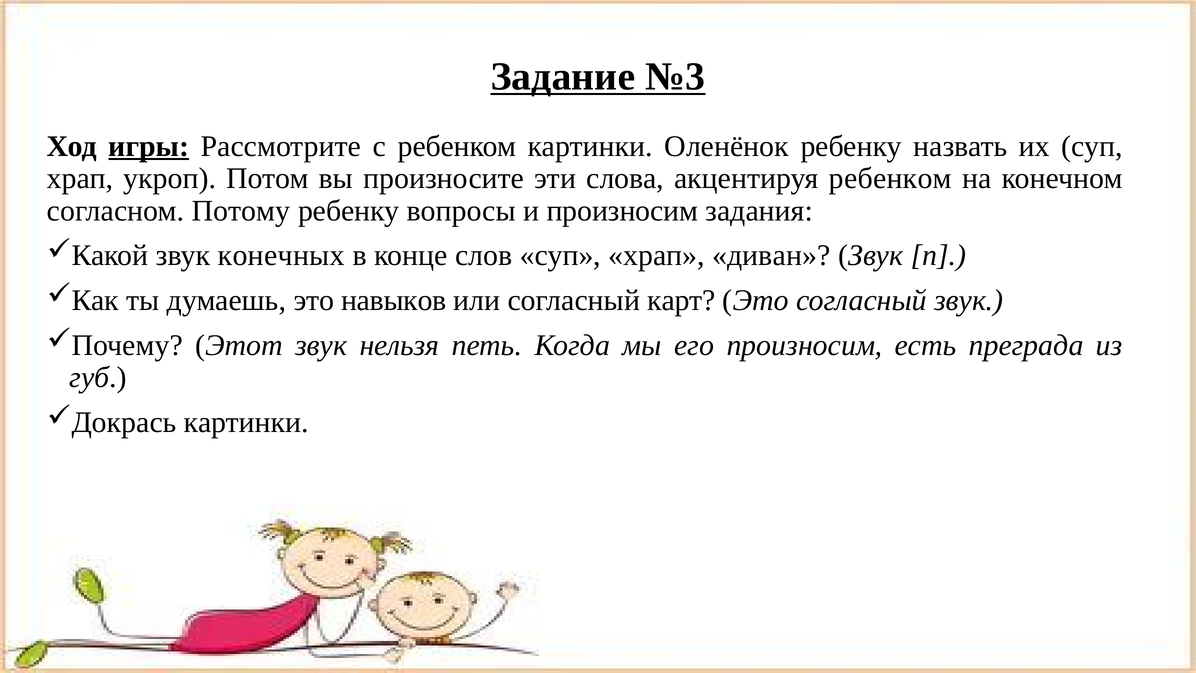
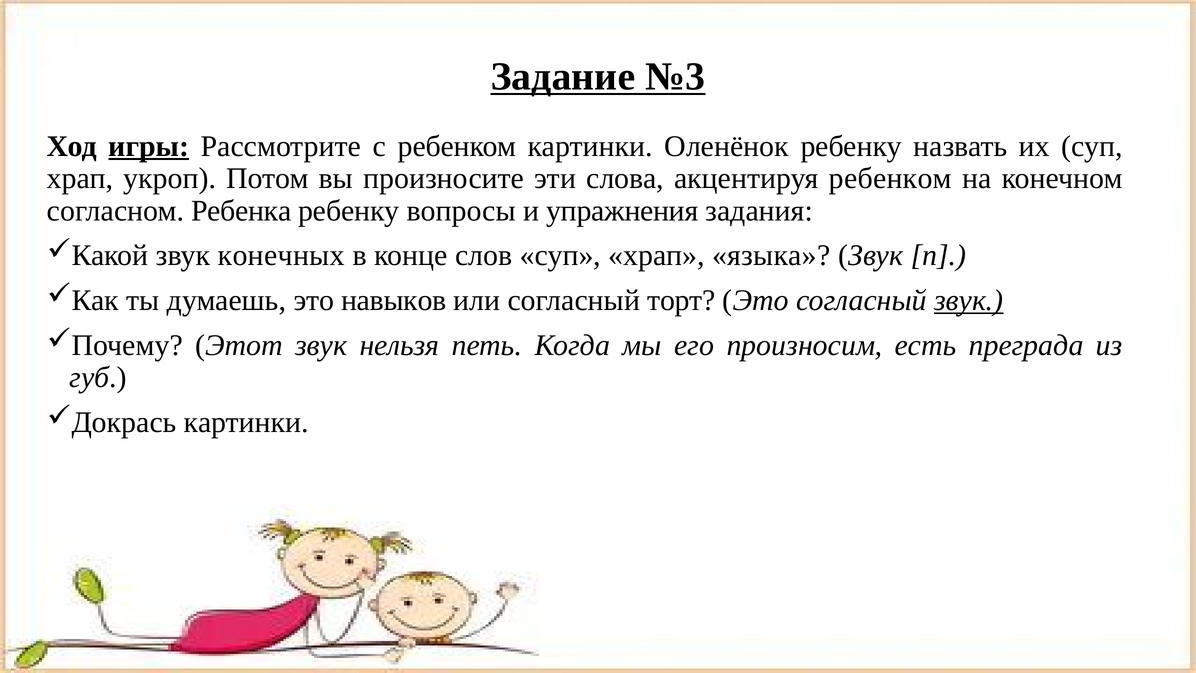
Потому: Потому -> Ребенка
и произносим: произносим -> упражнения
диван: диван -> языка
карт: карт -> торт
звук at (969, 300) underline: none -> present
